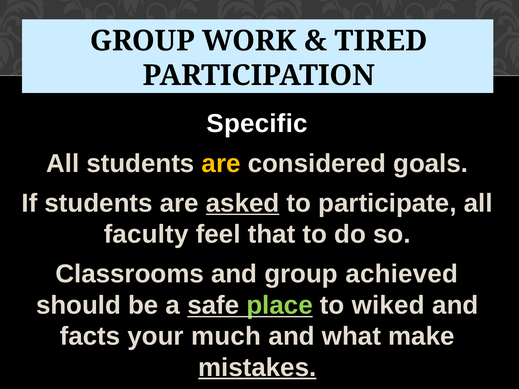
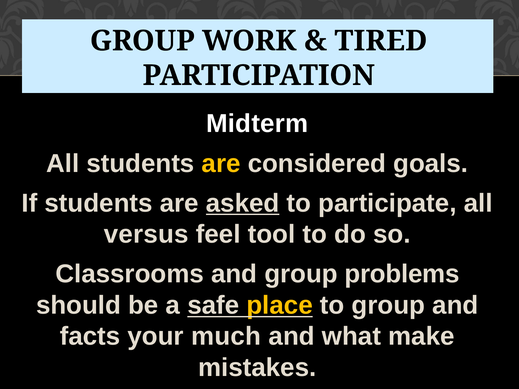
Specific: Specific -> Midterm
faculty: faculty -> versus
that: that -> tool
achieved: achieved -> problems
place colour: light green -> yellow
to wiked: wiked -> group
mistakes underline: present -> none
